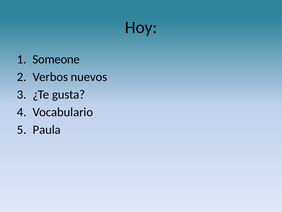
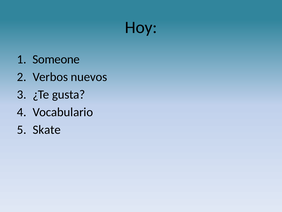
Paula: Paula -> Skate
